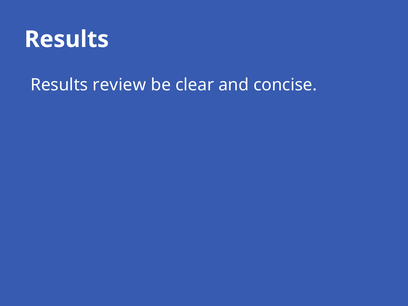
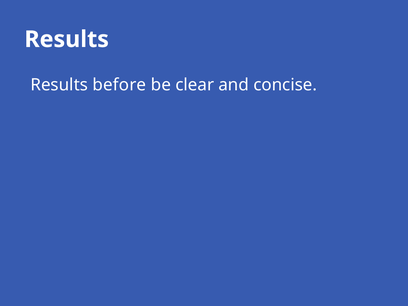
review: review -> before
